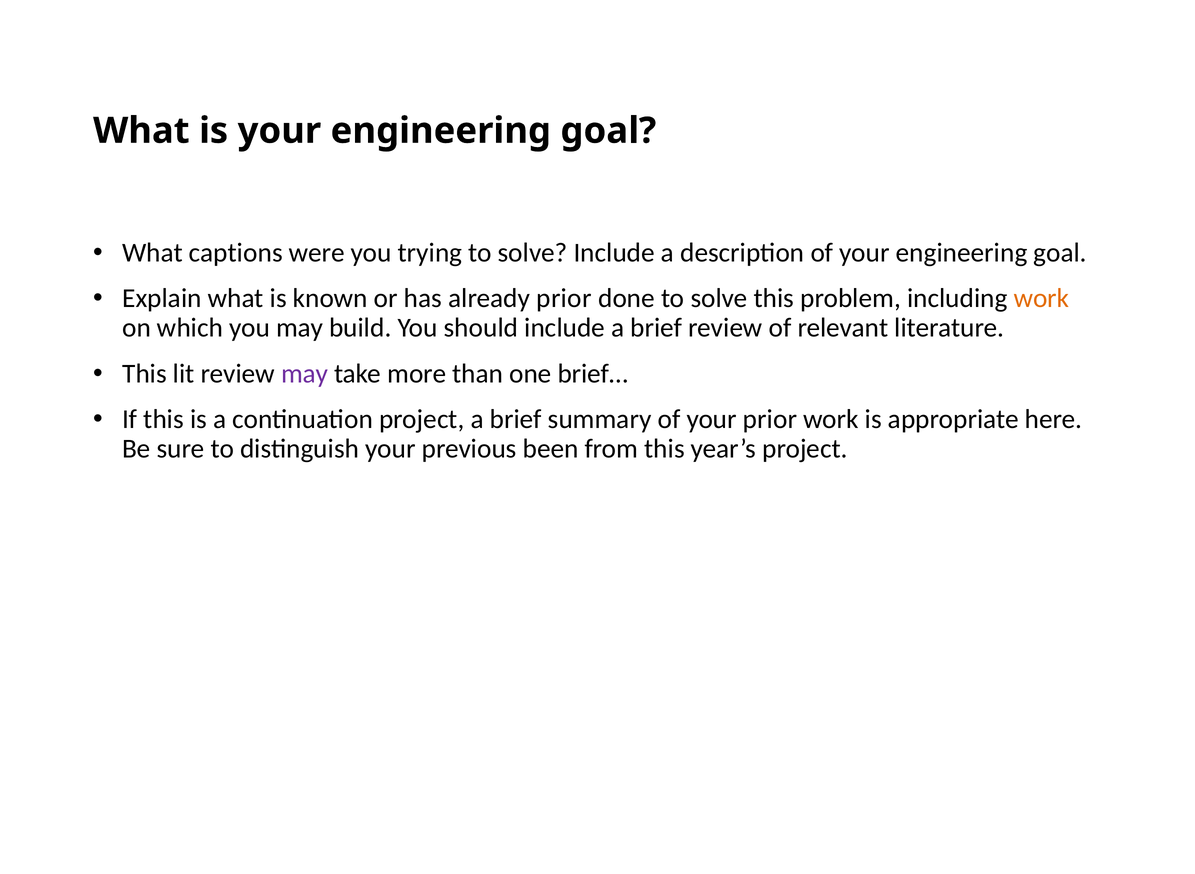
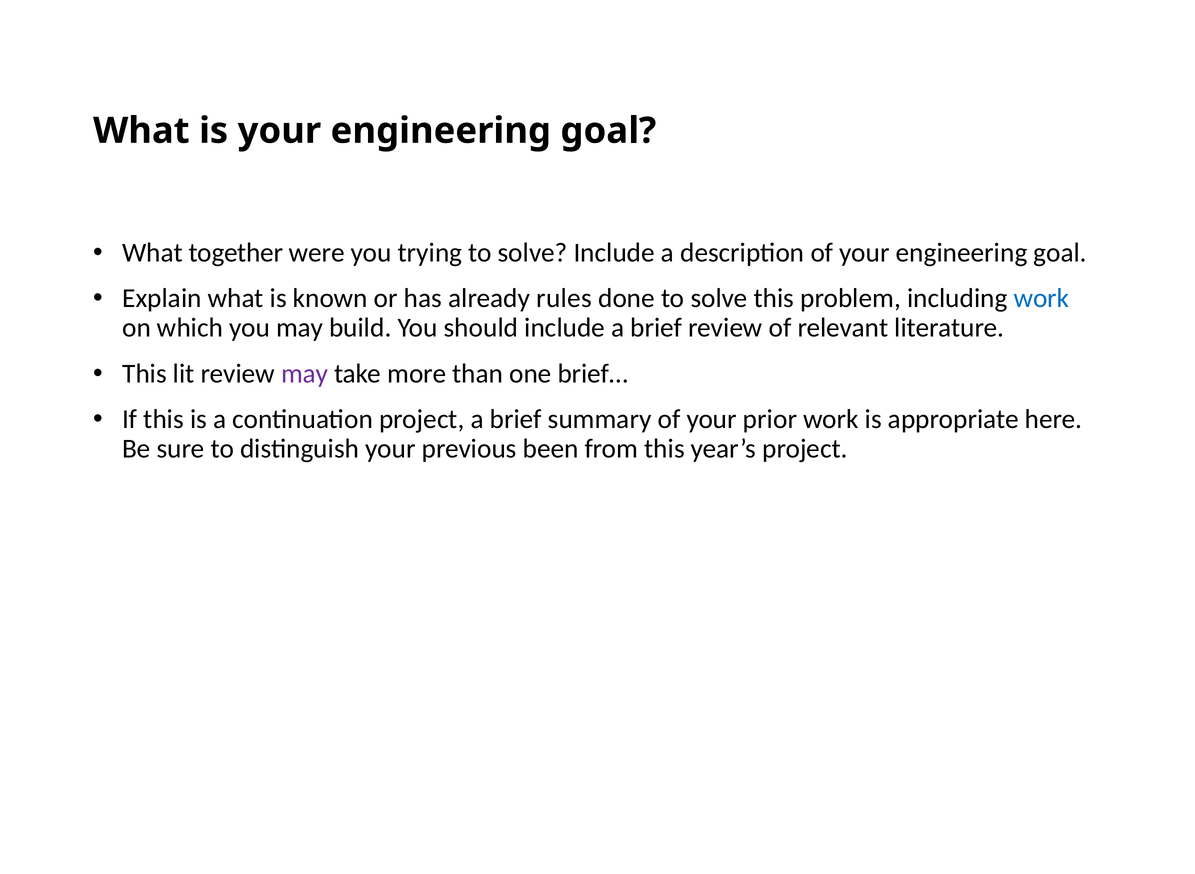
captions: captions -> together
already prior: prior -> rules
work at (1042, 299) colour: orange -> blue
